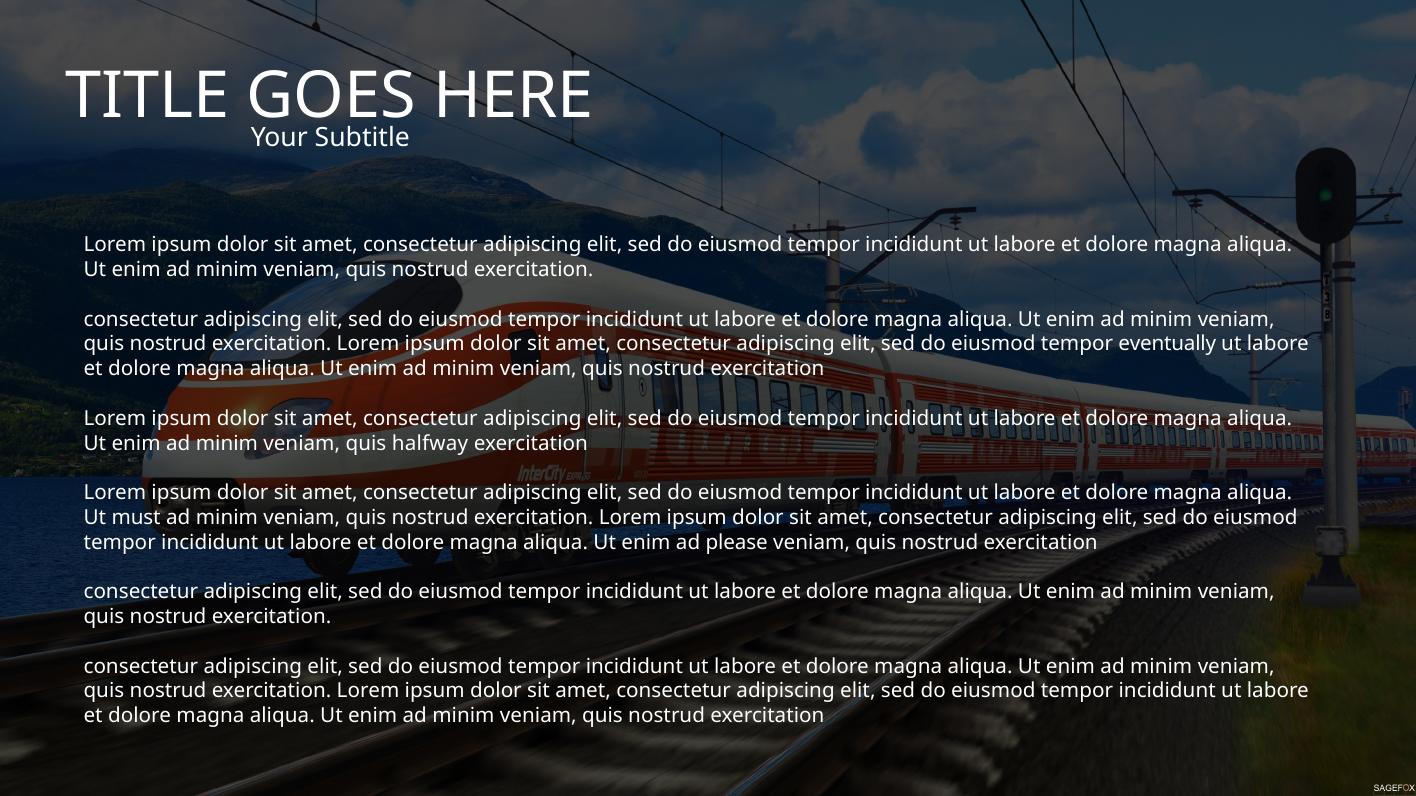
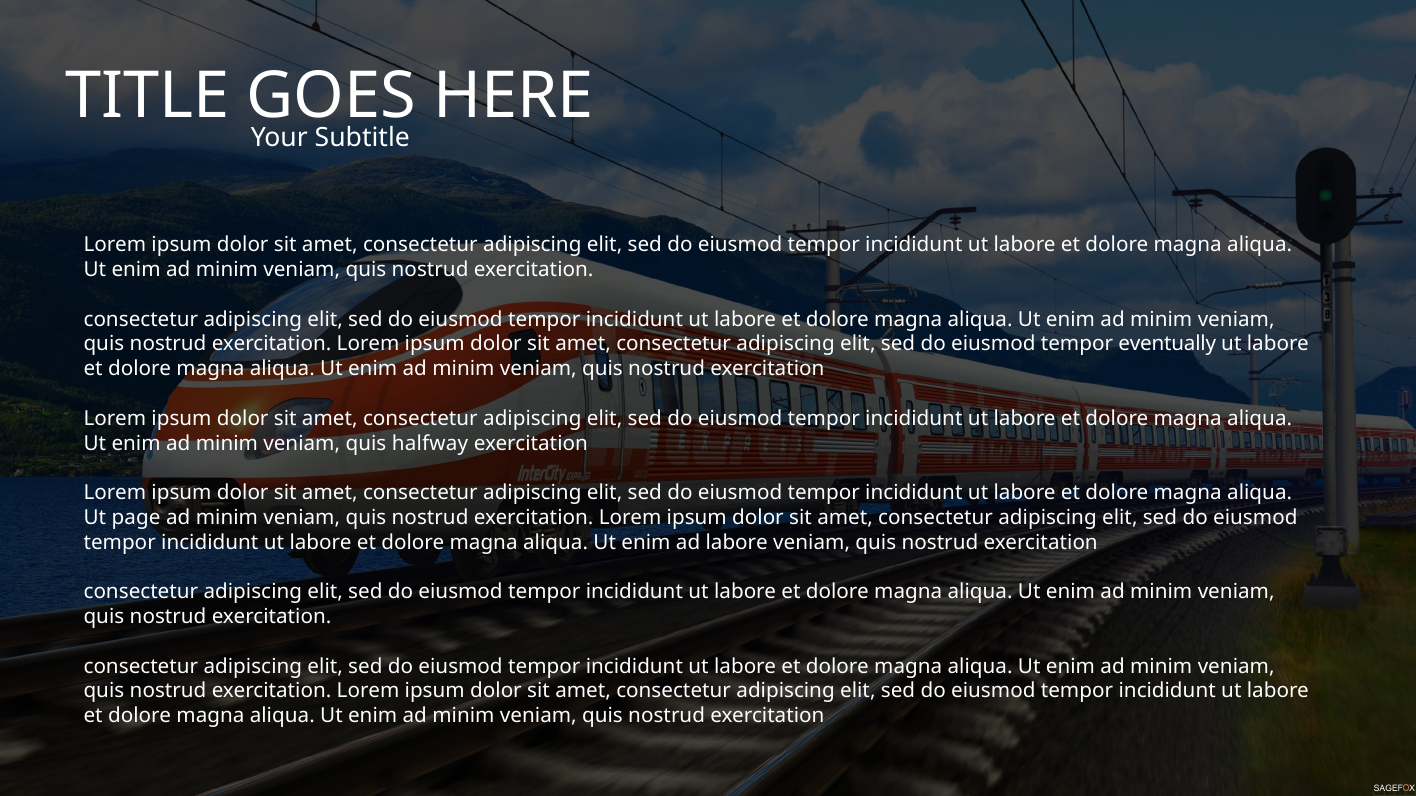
must: must -> page
ad please: please -> labore
